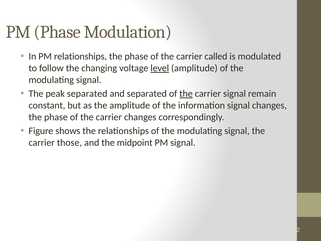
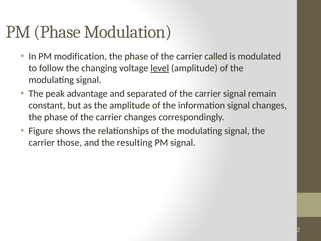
PM relationships: relationships -> modification
peak separated: separated -> advantage
the at (186, 94) underline: present -> none
midpoint: midpoint -> resulting
